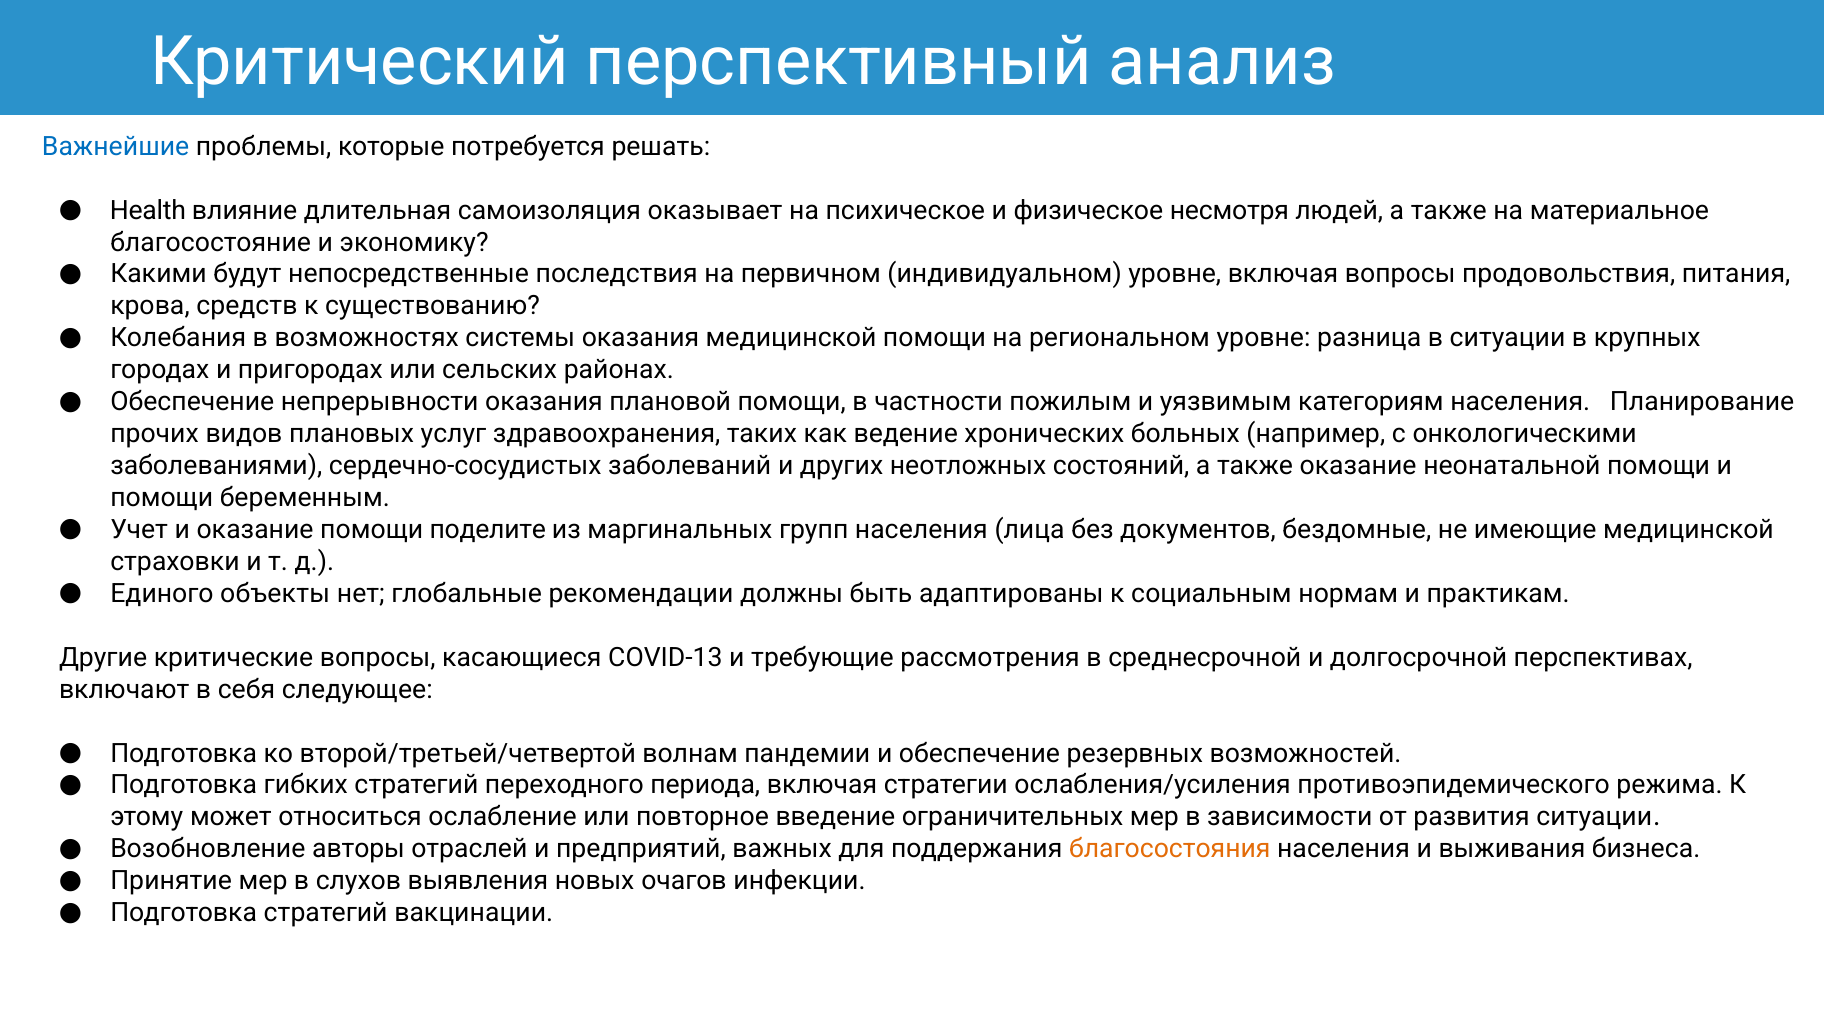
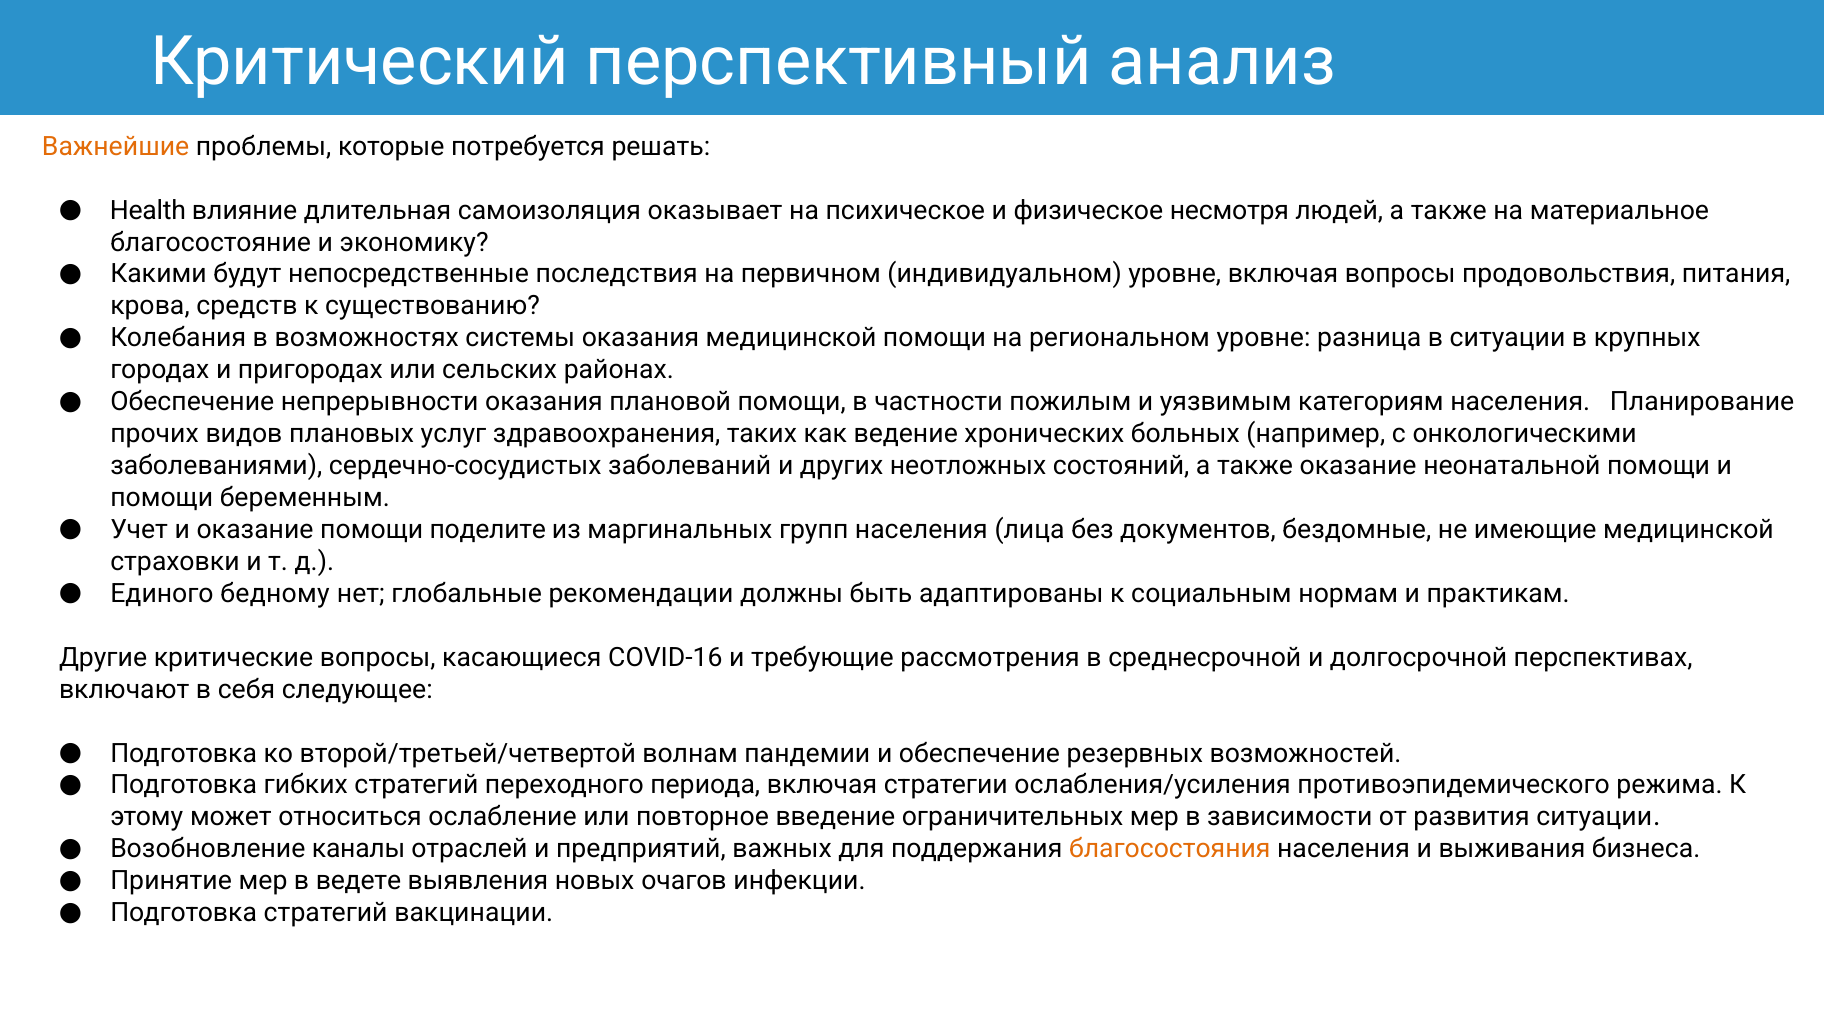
Важнейшие colour: blue -> orange
объекты: объекты -> бедному
COVID-13: COVID-13 -> COVID-16
авторы: авторы -> каналы
слухов: слухов -> ведете
